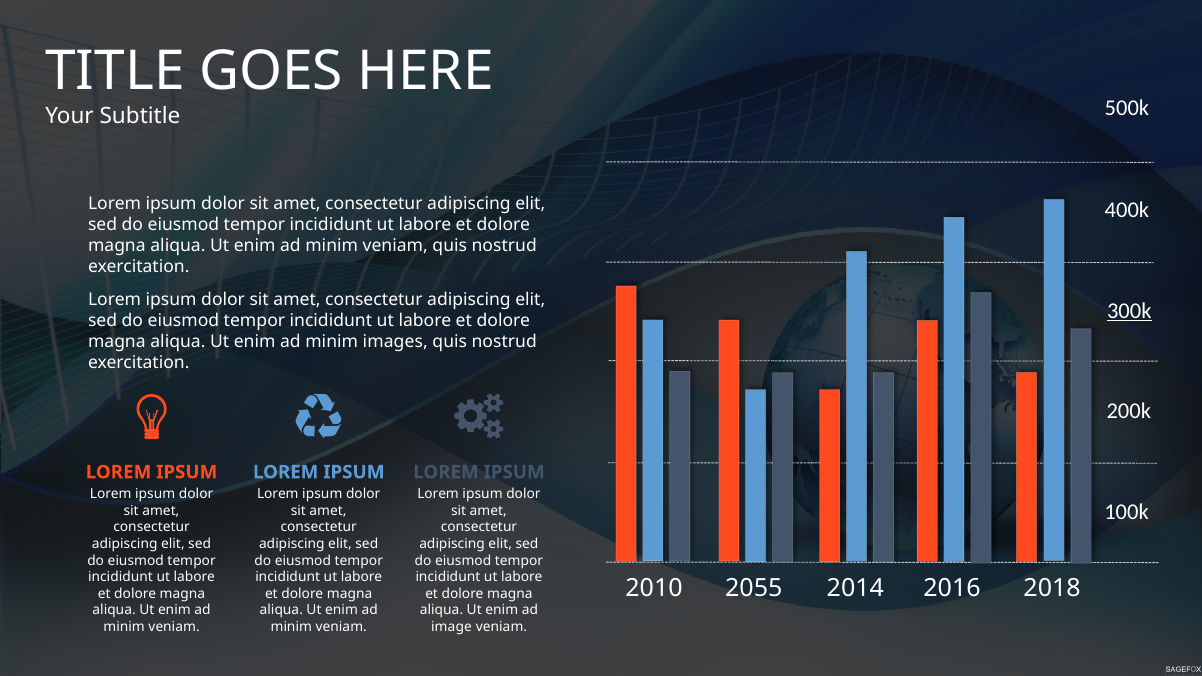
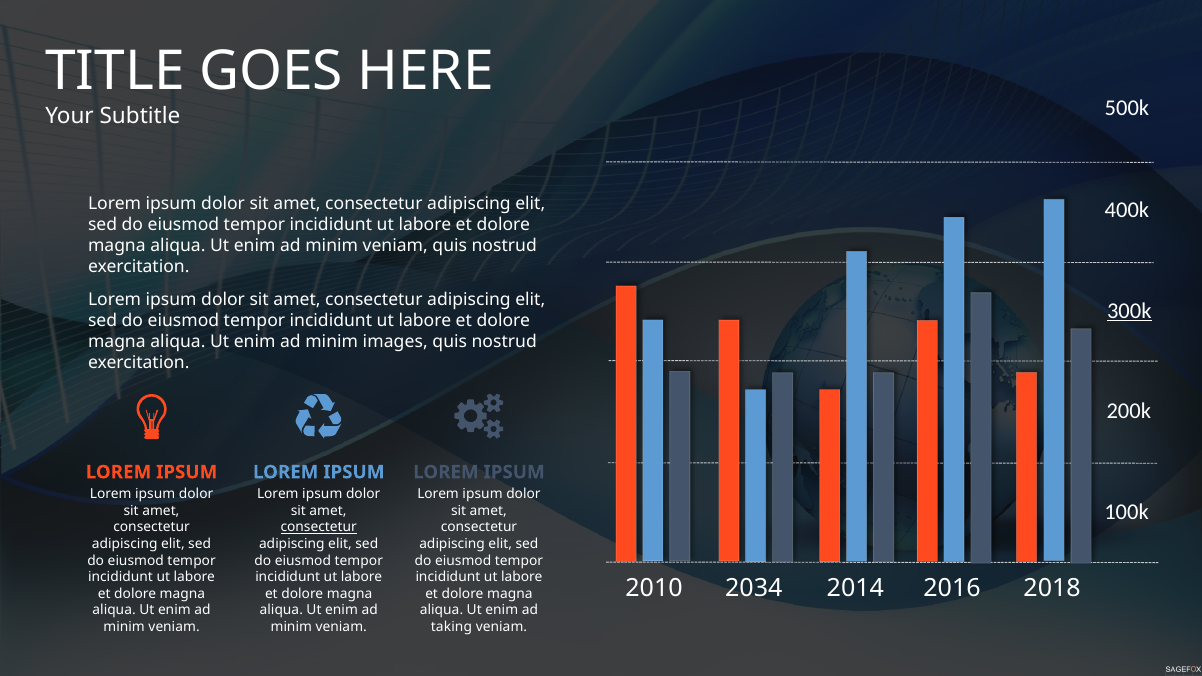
consectetur at (319, 528) underline: none -> present
2055: 2055 -> 2034
image: image -> taking
